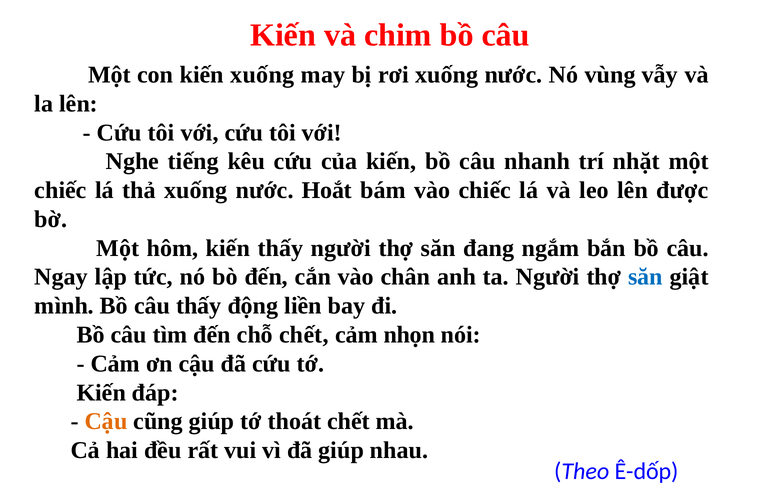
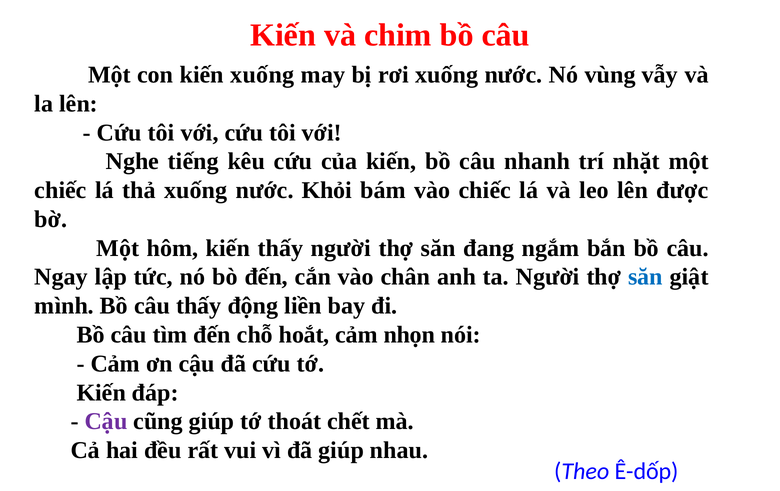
Hoắt: Hoắt -> Khỏi
chỗ chết: chết -> hoắt
Cậu at (106, 422) colour: orange -> purple
